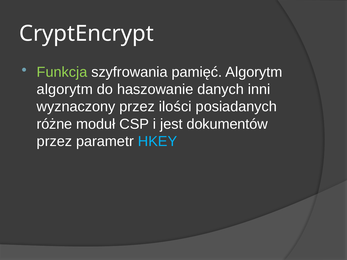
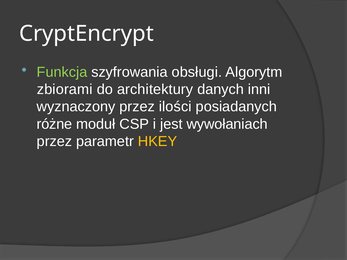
pamięć: pamięć -> obsługi
algorytm at (65, 89): algorytm -> zbiorami
haszowanie: haszowanie -> architektury
dokumentów: dokumentów -> wywołaniach
HKEY colour: light blue -> yellow
